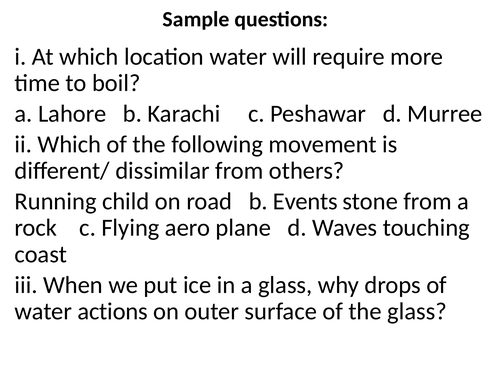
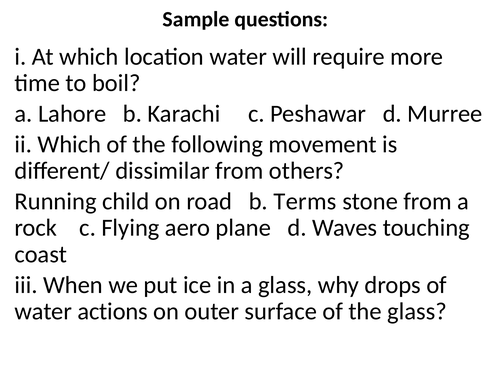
Events: Events -> Terms
